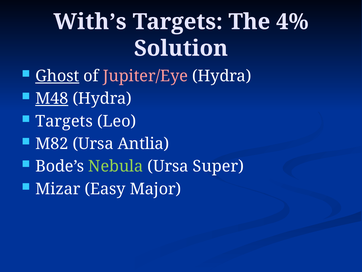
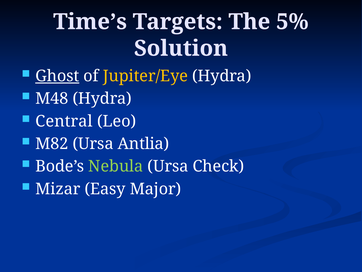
With’s: With’s -> Time’s
4%: 4% -> 5%
Jupiter/Eye colour: pink -> yellow
M48 underline: present -> none
Targets at (64, 121): Targets -> Central
Super: Super -> Check
